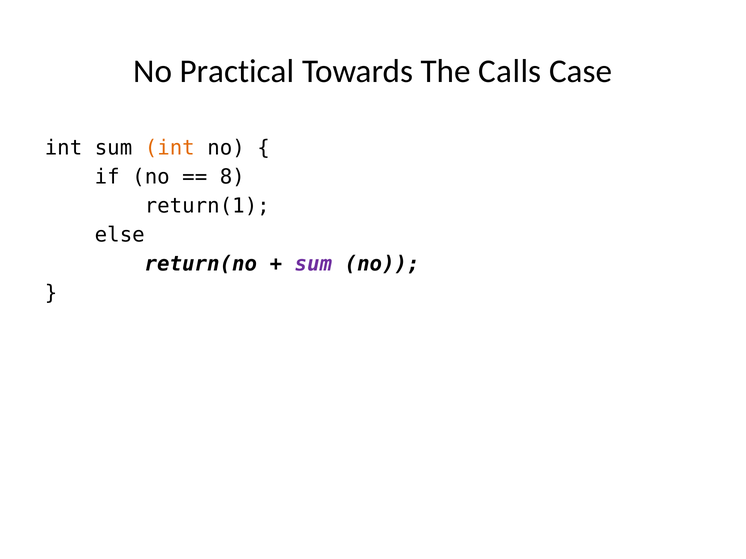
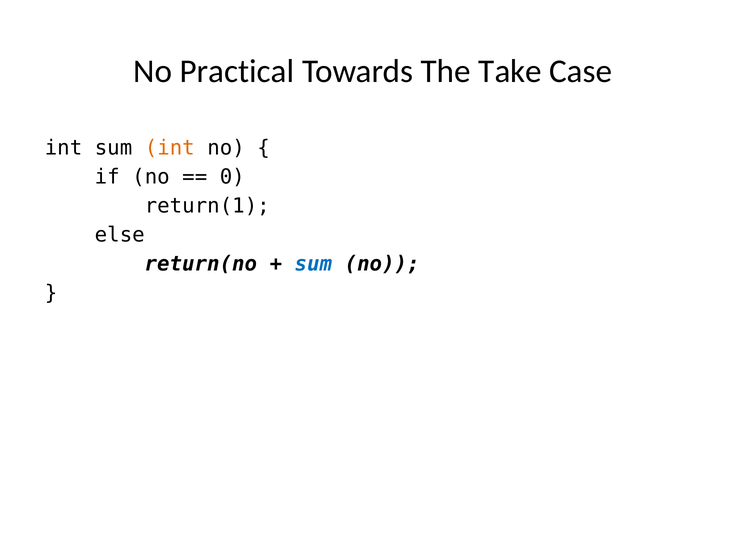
Calls: Calls -> Take
8: 8 -> 0
sum at (313, 264) colour: purple -> blue
